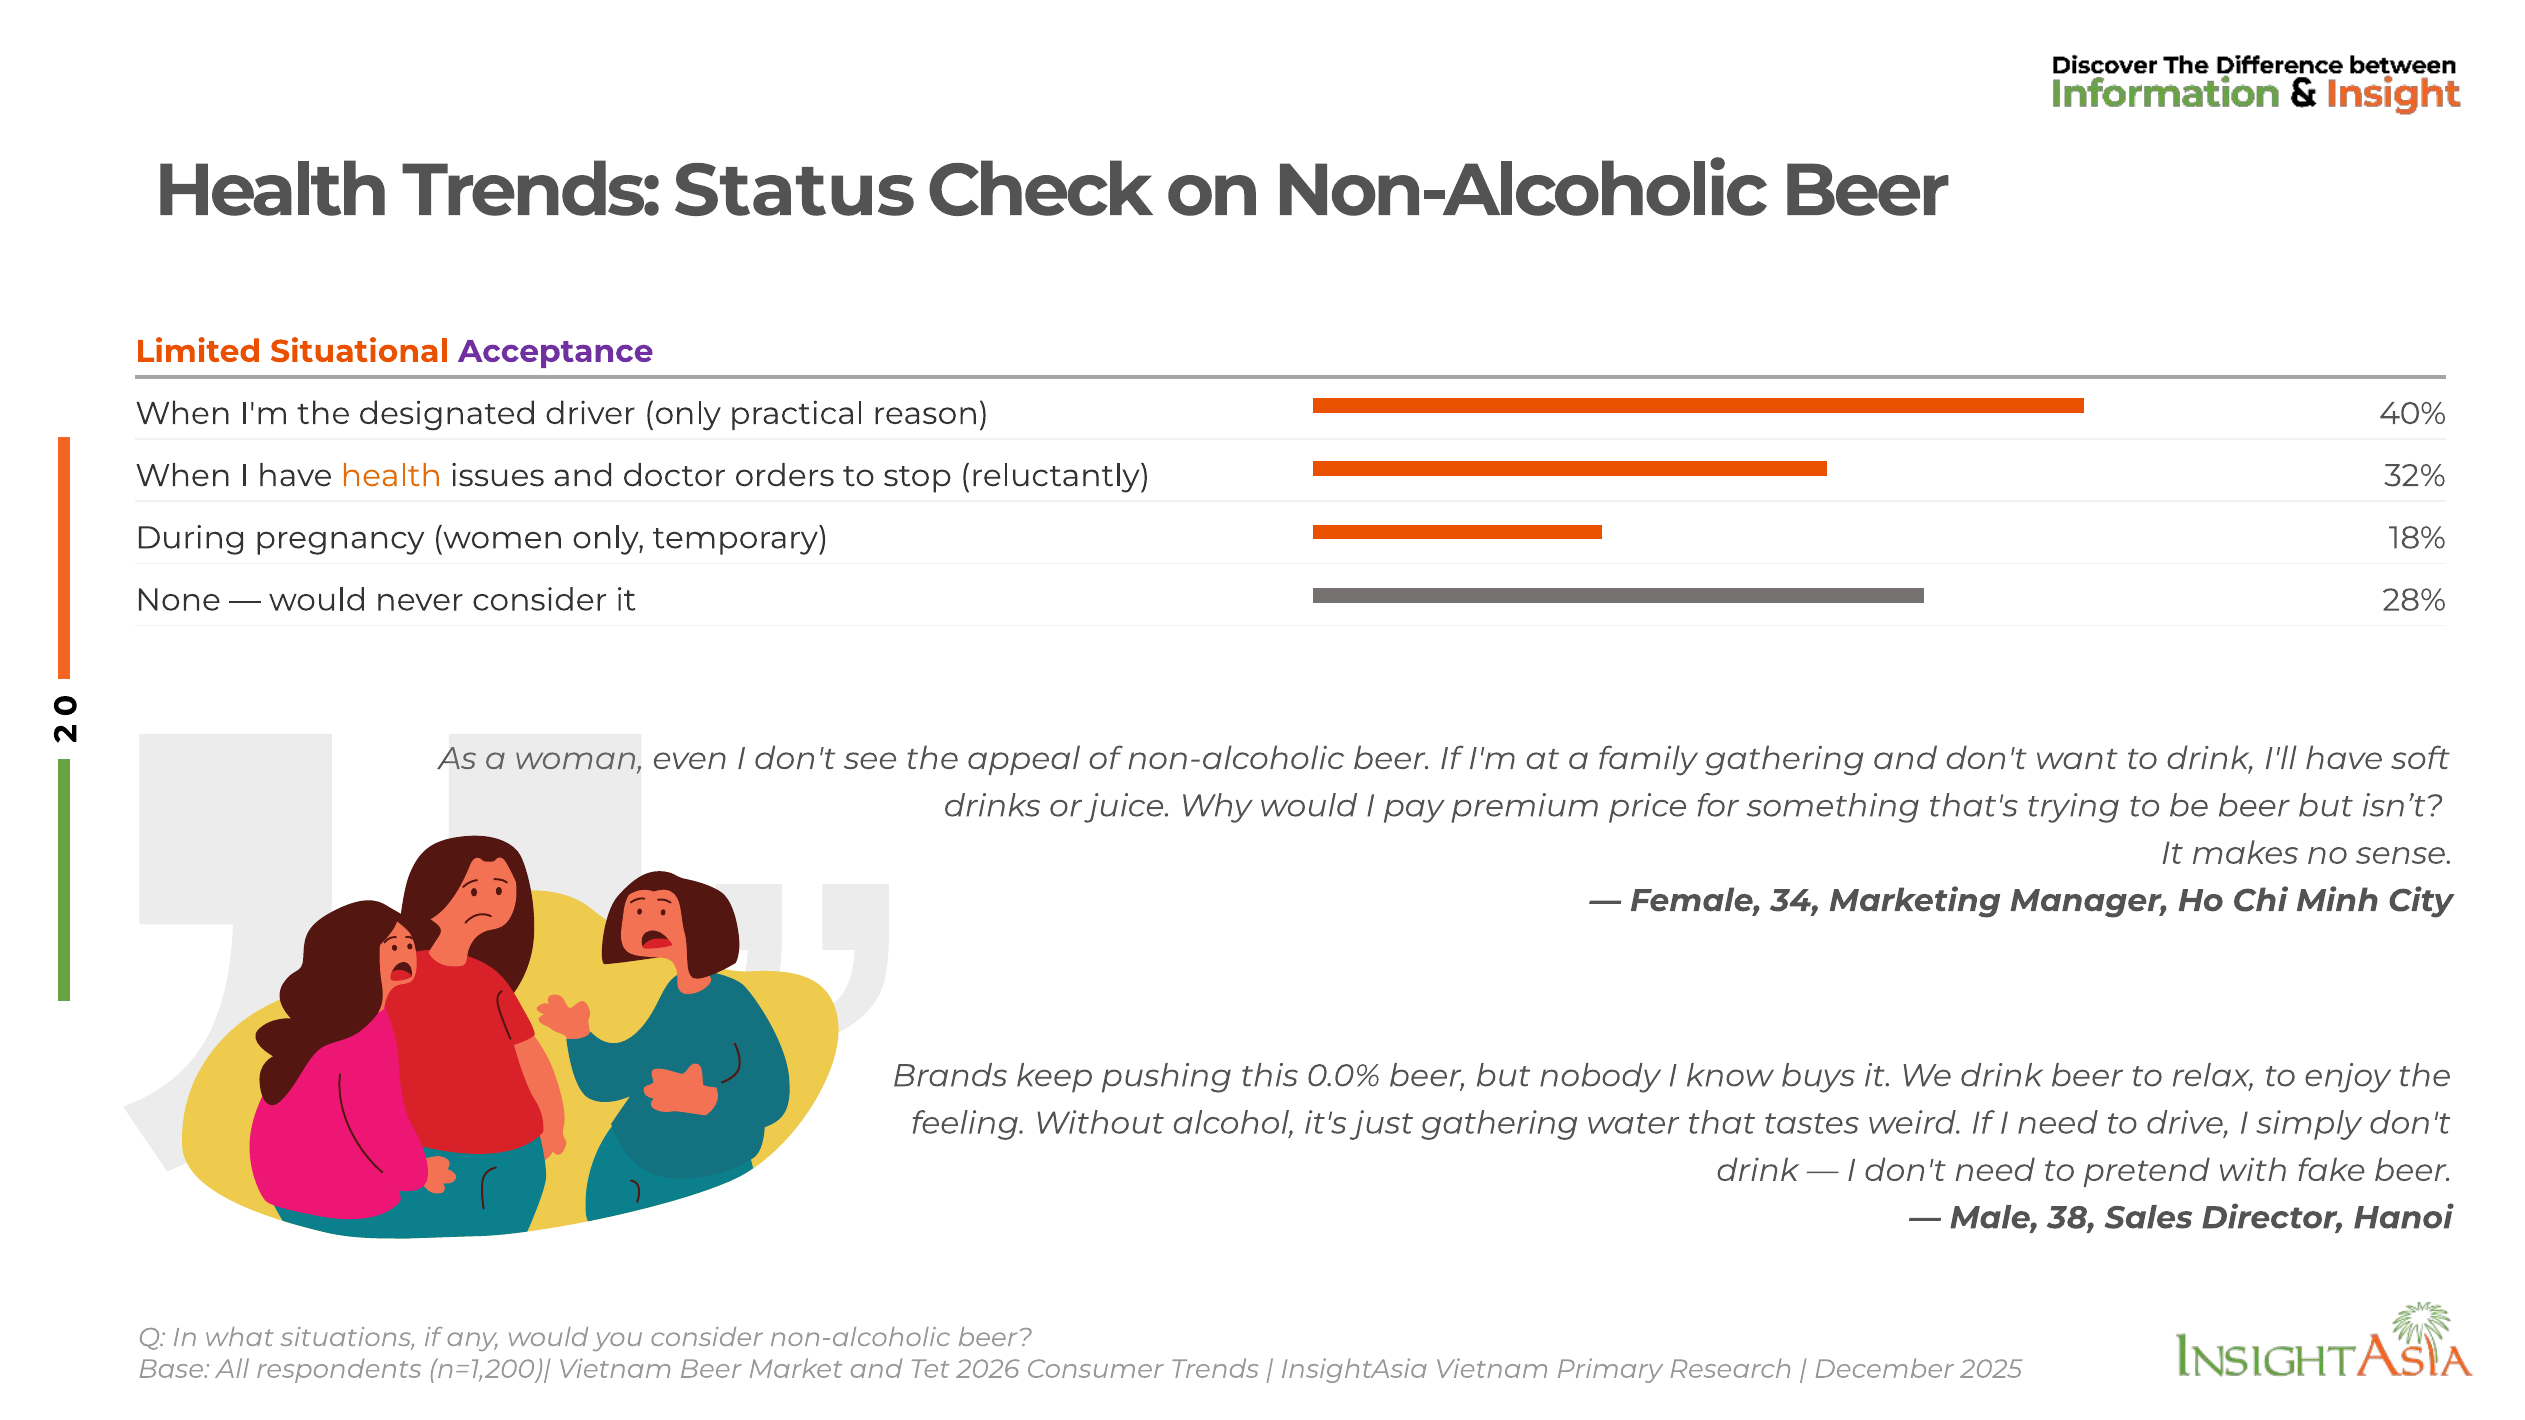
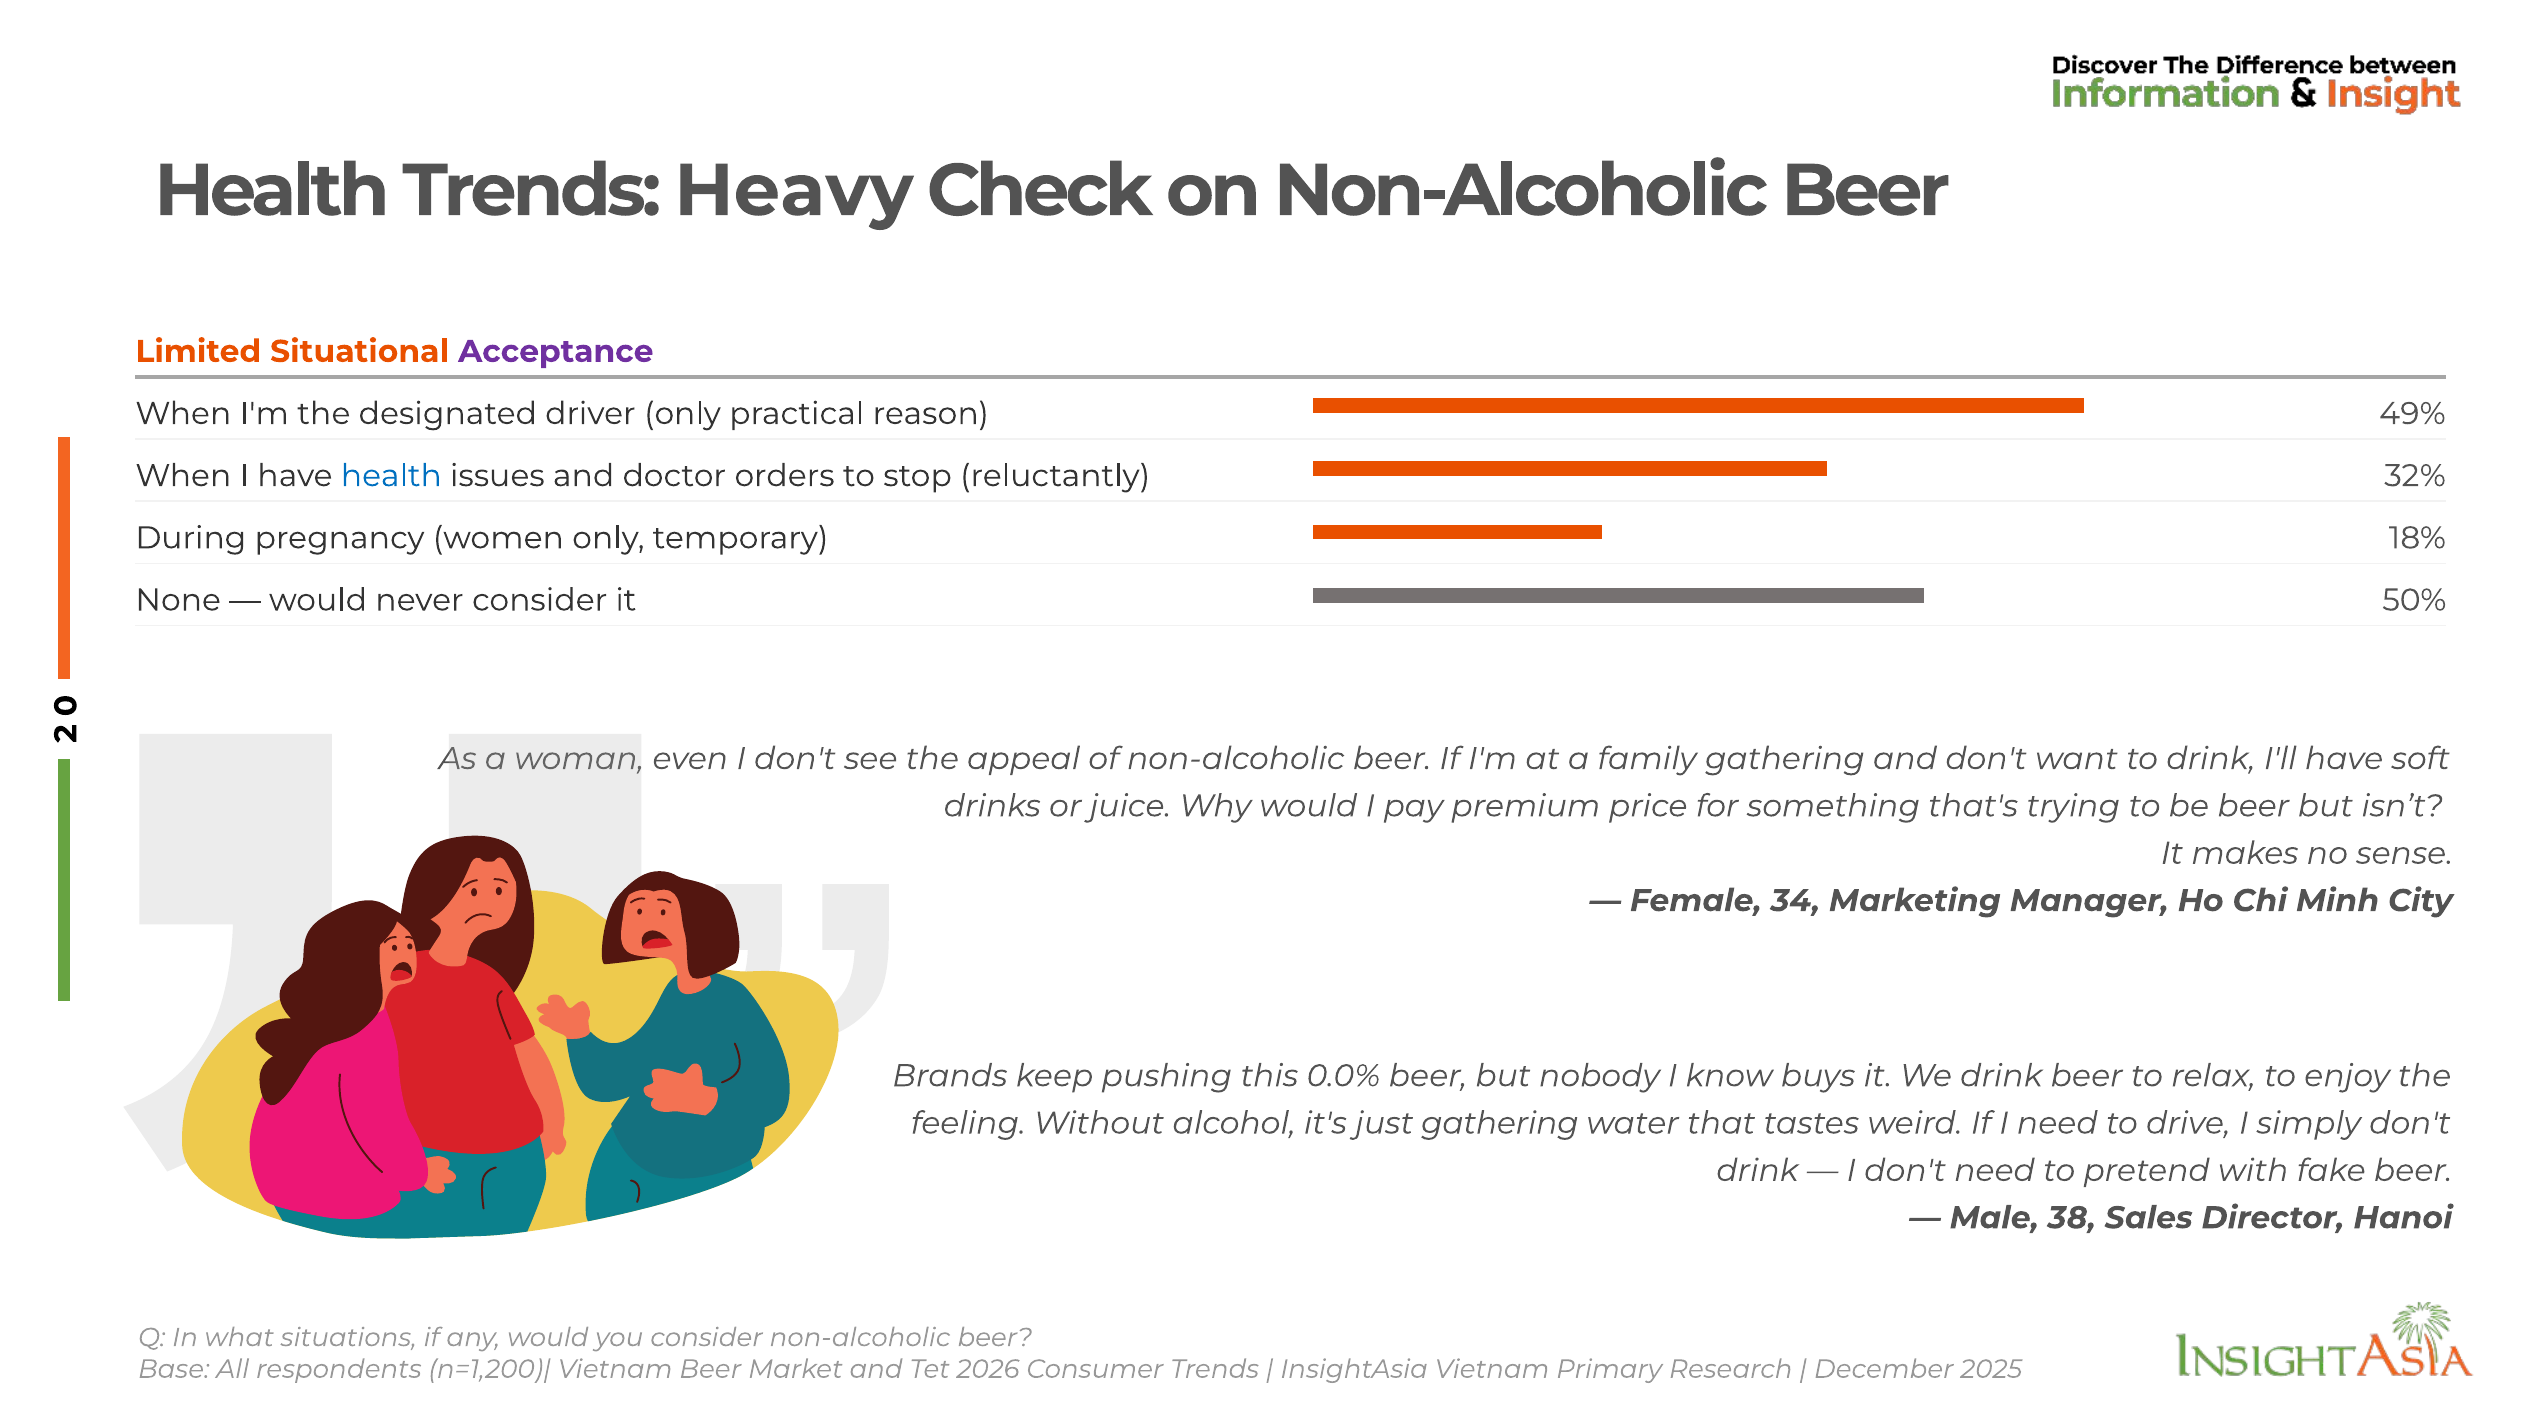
Status: Status -> Heavy
40%: 40% -> 49%
health at (391, 476) colour: orange -> blue
28%: 28% -> 50%
